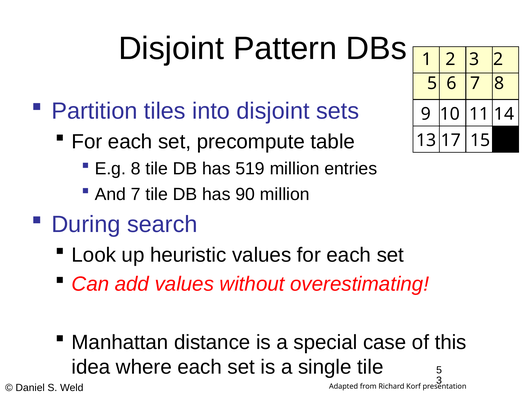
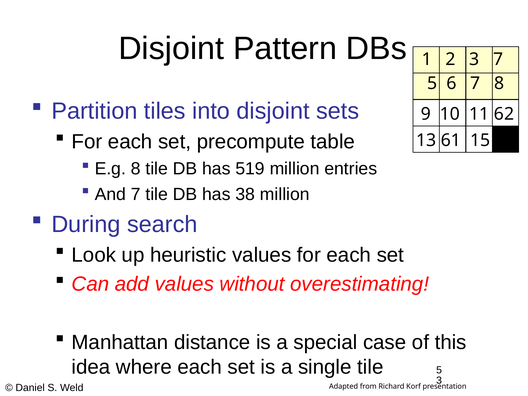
3 2: 2 -> 7
14: 14 -> 62
17: 17 -> 61
90: 90 -> 38
